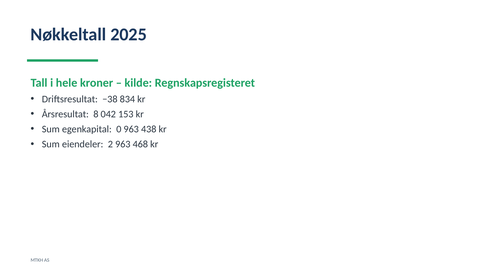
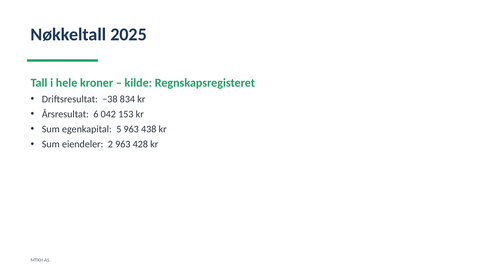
8: 8 -> 6
0: 0 -> 5
468: 468 -> 428
